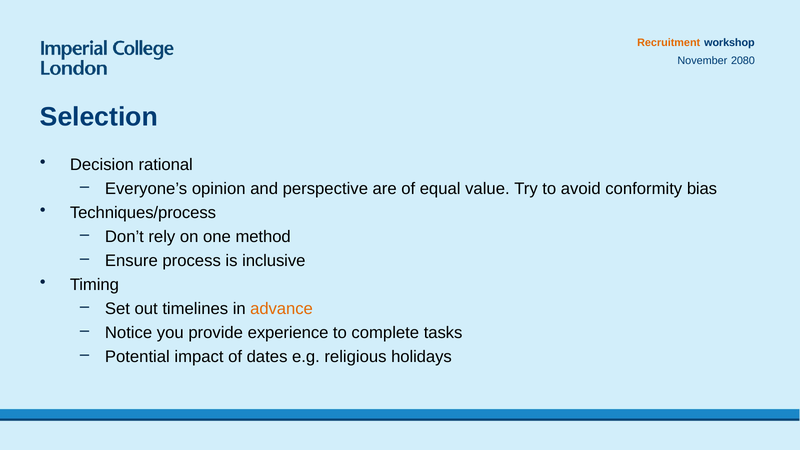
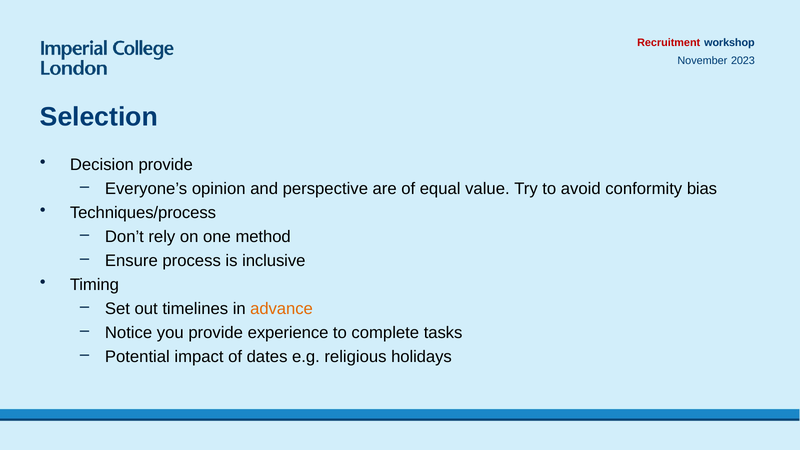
Recruitment colour: orange -> red
2080: 2080 -> 2023
Decision rational: rational -> provide
